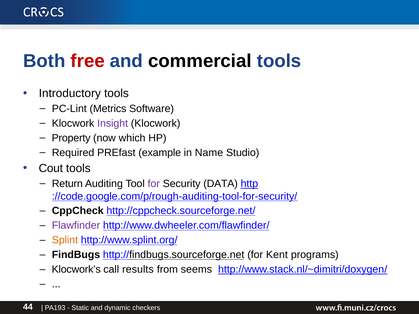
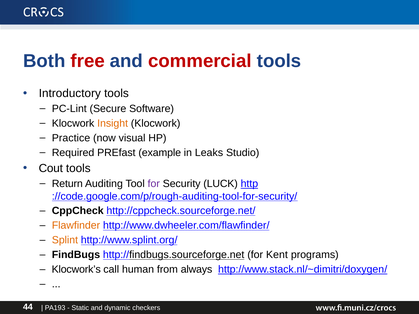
commercial colour: black -> red
Metrics: Metrics -> Secure
Insight colour: purple -> orange
Property: Property -> Practice
which: which -> visual
Name: Name -> Leaks
DATA: DATA -> LUCK
Flawfinder colour: purple -> orange
results: results -> human
seems: seems -> always
